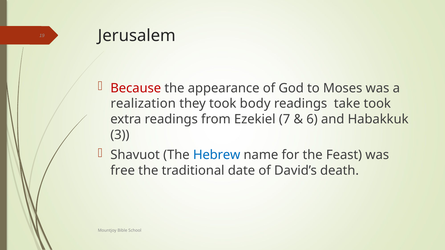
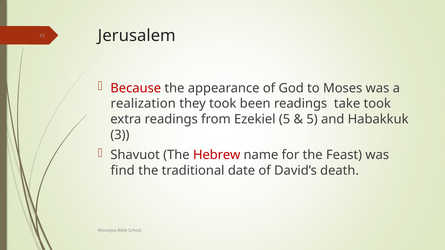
body: body -> been
Ezekiel 7: 7 -> 5
6 at (312, 119): 6 -> 5
Hebrew colour: blue -> red
free: free -> find
